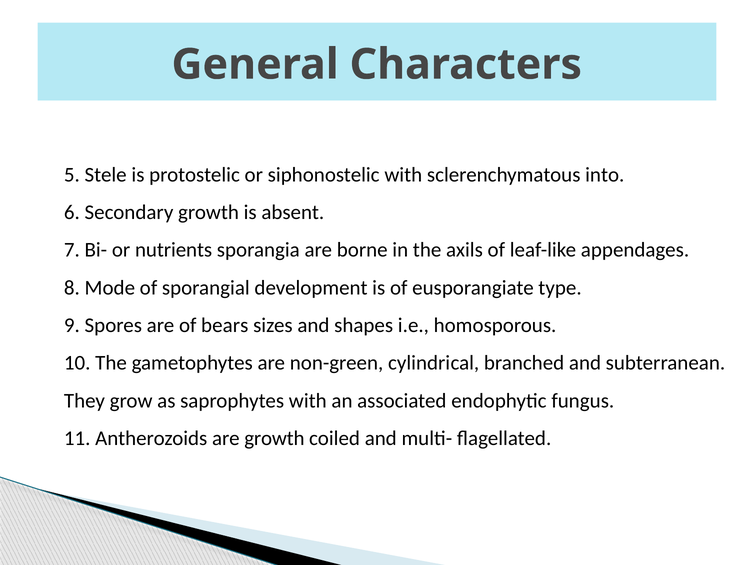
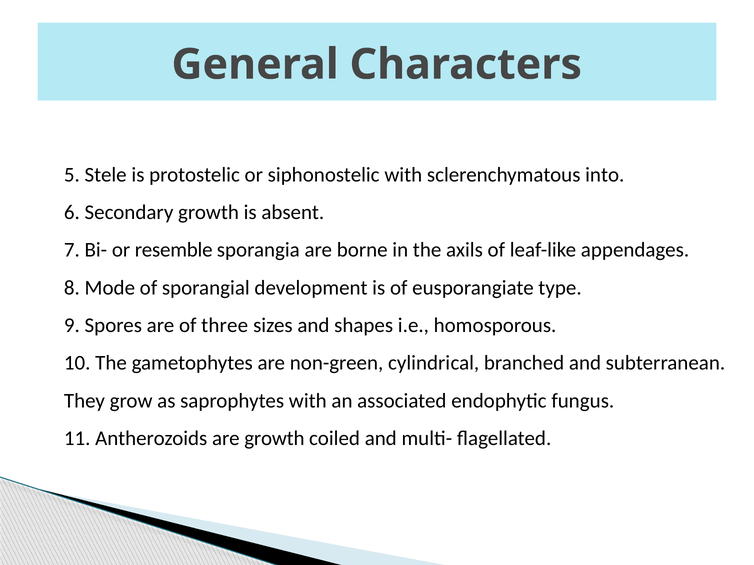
nutrients: nutrients -> resemble
bears: bears -> three
